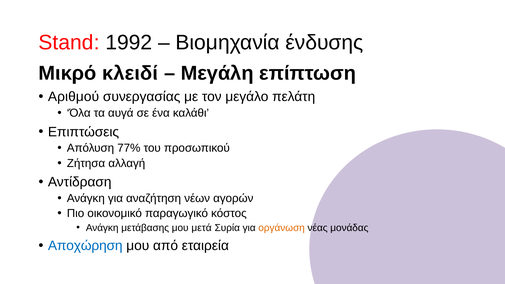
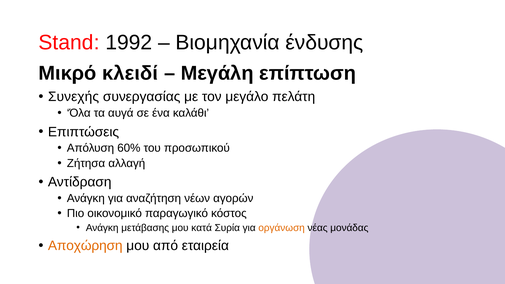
Αριθμού: Αριθμού -> Συνεχής
77%: 77% -> 60%
μετά: μετά -> κατά
Αποχώρηση colour: blue -> orange
